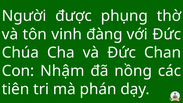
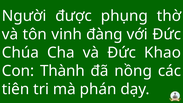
Chan: Chan -> Khao
Nhậm: Nhậm -> Thành
